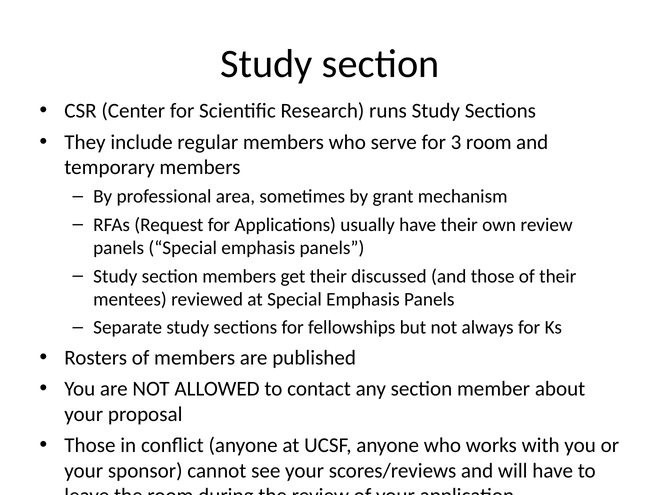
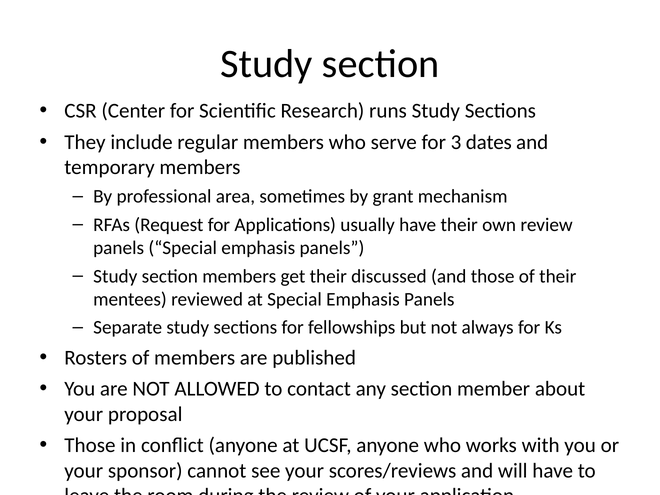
3 room: room -> dates
